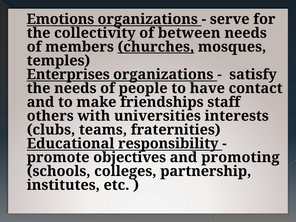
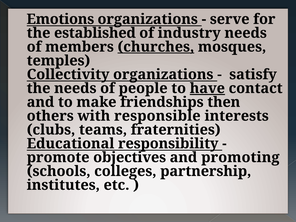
collectivity: collectivity -> established
between: between -> industry
Enterprises: Enterprises -> Collectivity
have underline: none -> present
staff: staff -> then
universities: universities -> responsible
